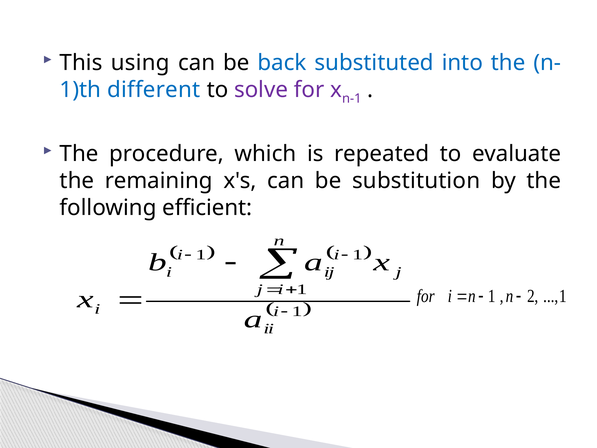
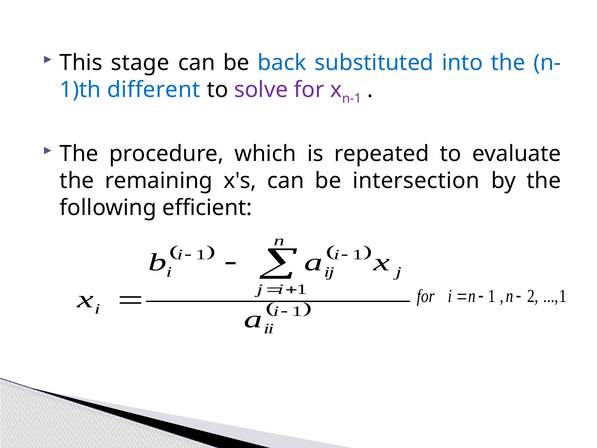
using: using -> stage
substitution: substitution -> intersection
